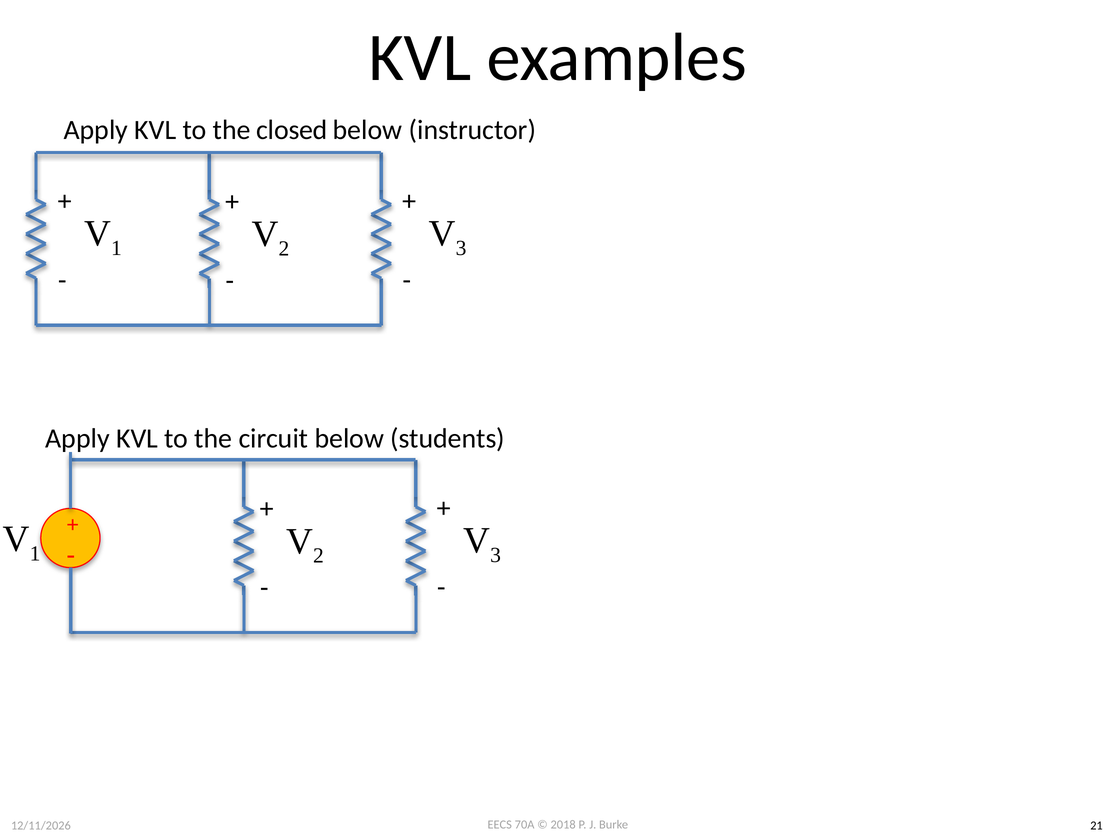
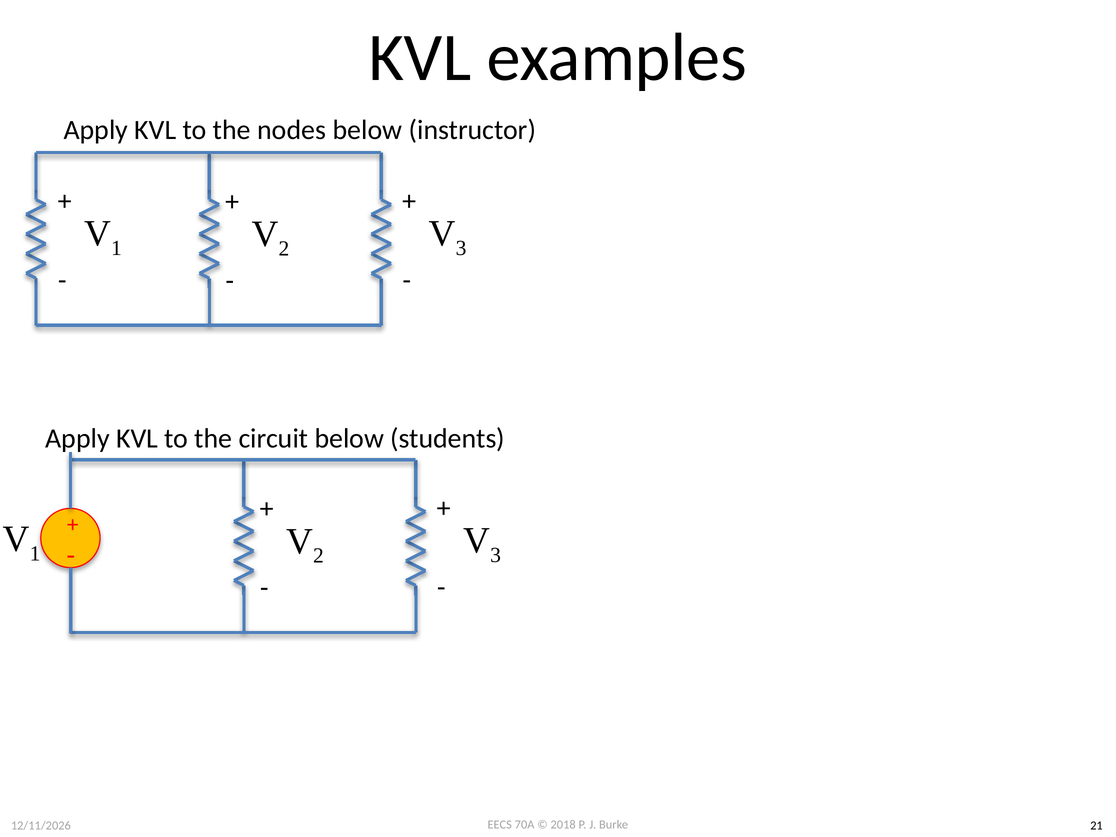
closed: closed -> nodes
